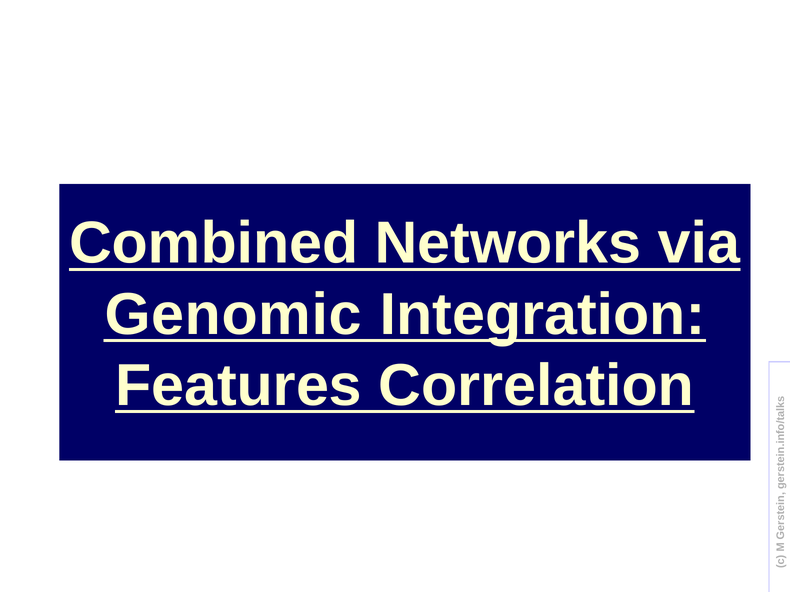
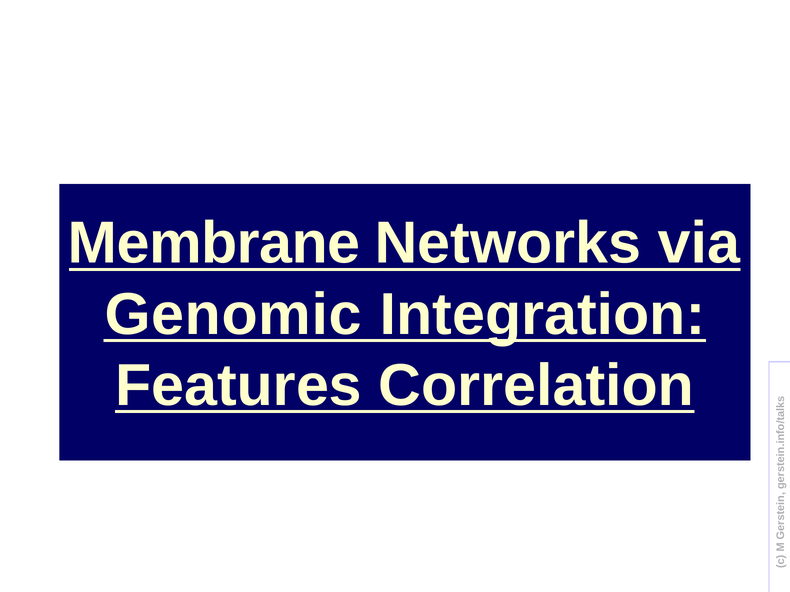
Combined: Combined -> Membrane
